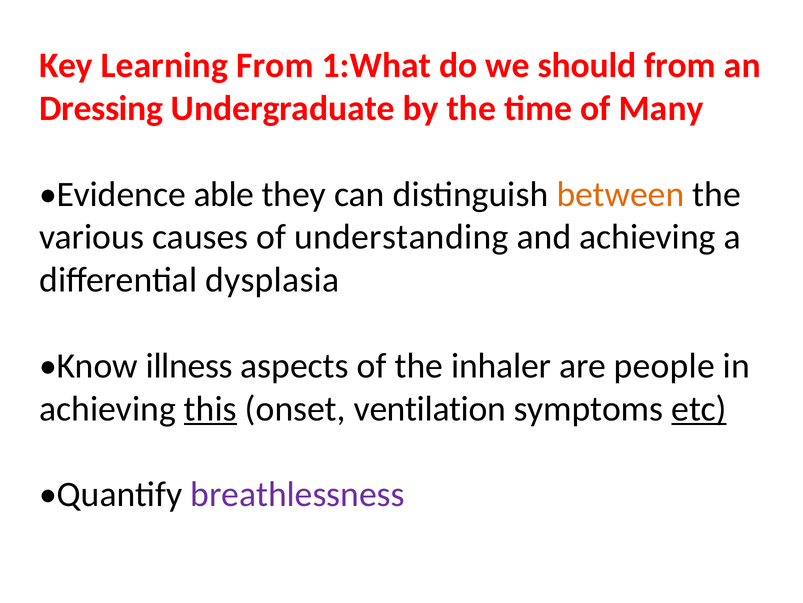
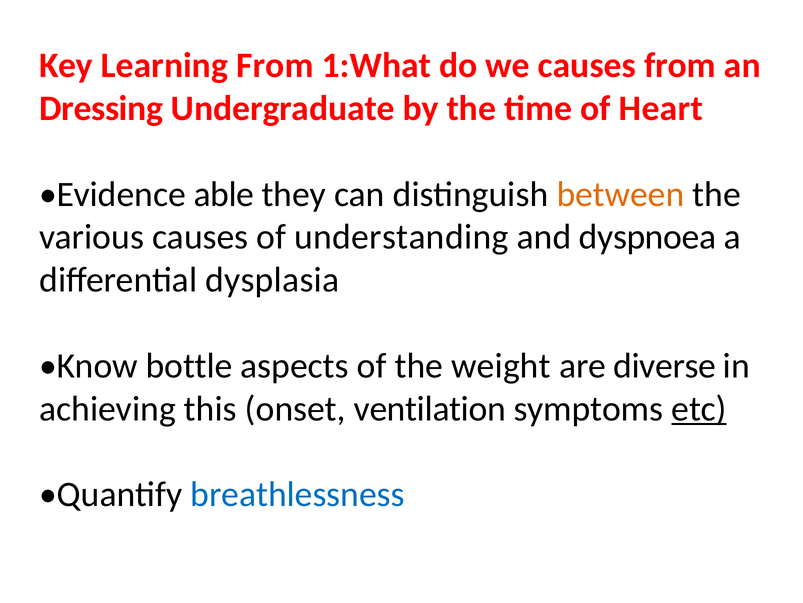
we should: should -> causes
Many: Many -> Heart
and achieving: achieving -> dyspnoea
illness: illness -> bottle
inhaler: inhaler -> weight
people: people -> diverse
this underline: present -> none
breathlessness colour: purple -> blue
